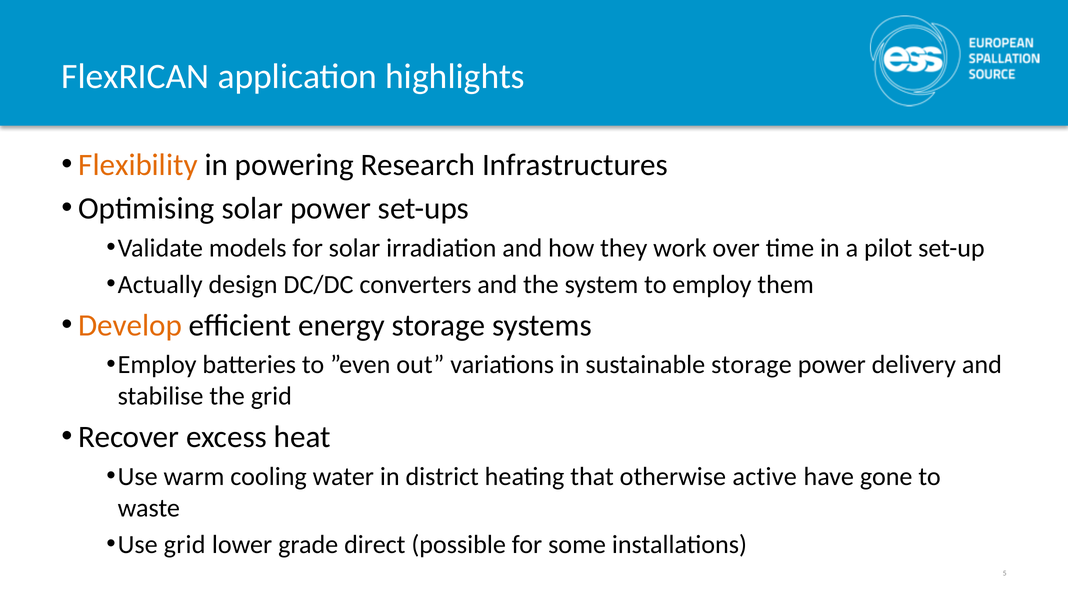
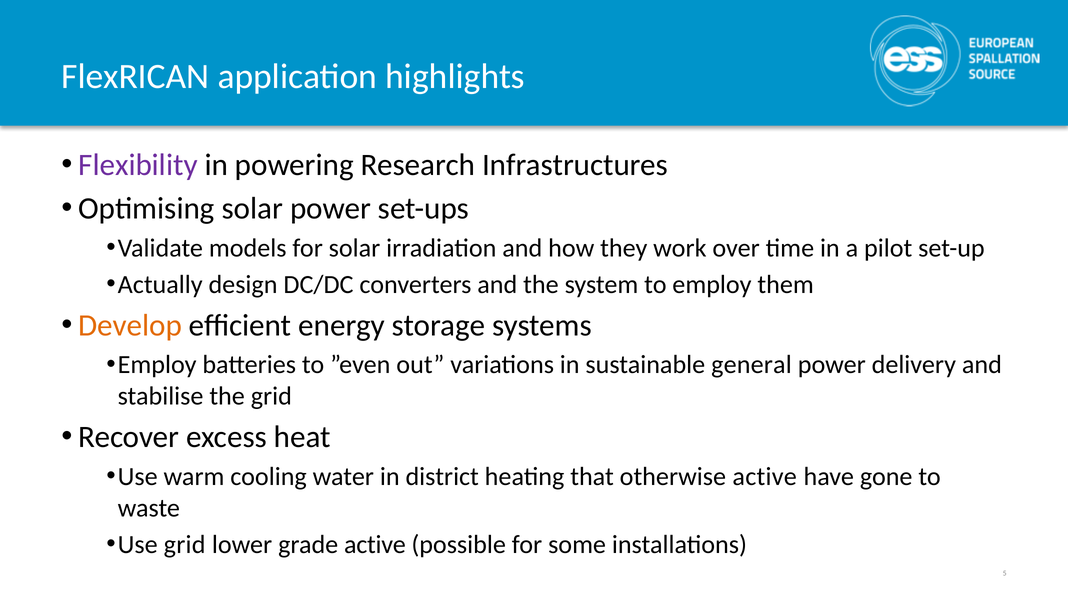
Flexibility colour: orange -> purple
sustainable storage: storage -> general
grade direct: direct -> active
